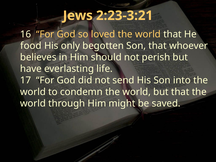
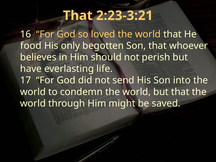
Jews at (78, 16): Jews -> That
